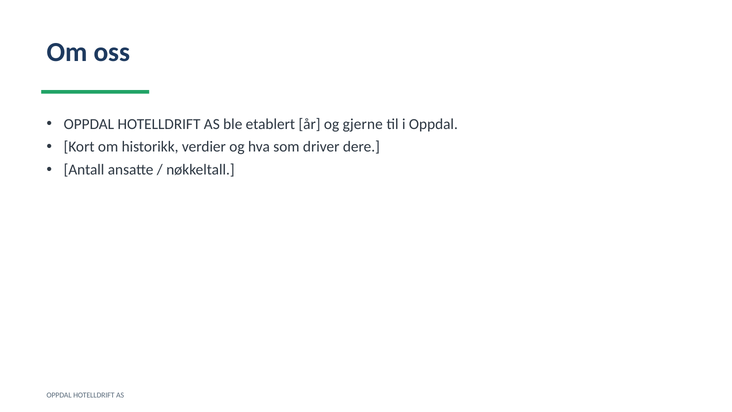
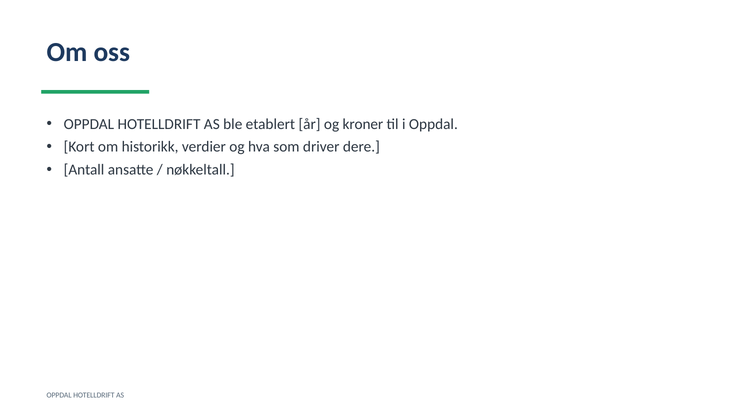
gjerne: gjerne -> kroner
